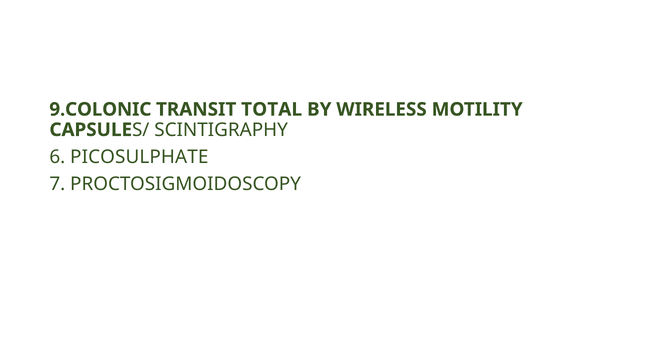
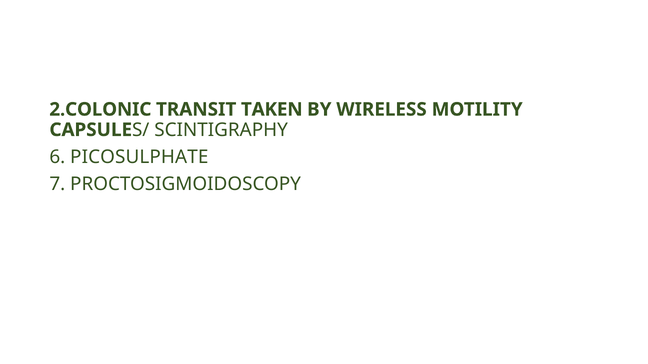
9.COLONIC: 9.COLONIC -> 2.COLONIC
TOTAL: TOTAL -> TAKEN
